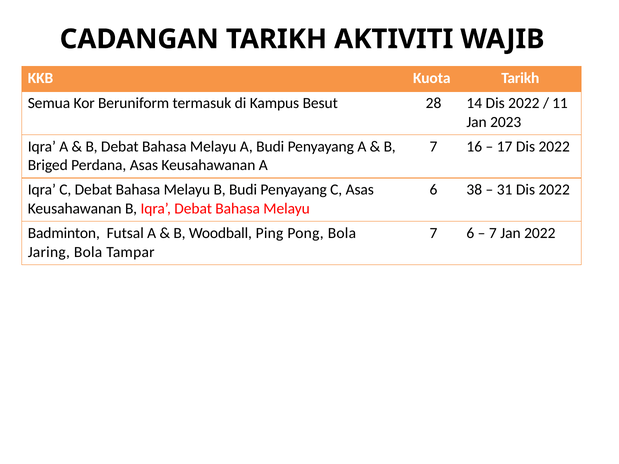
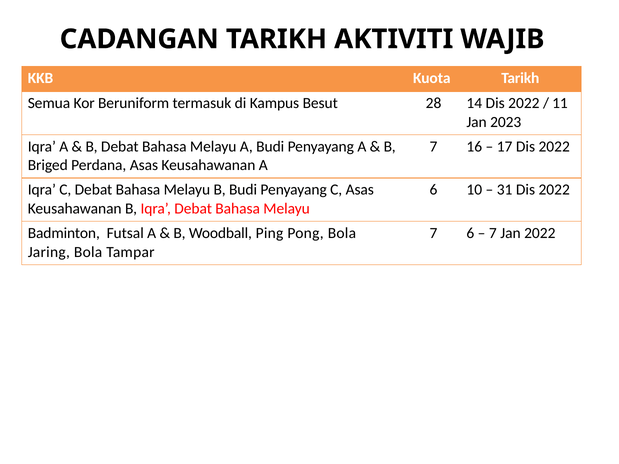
38: 38 -> 10
